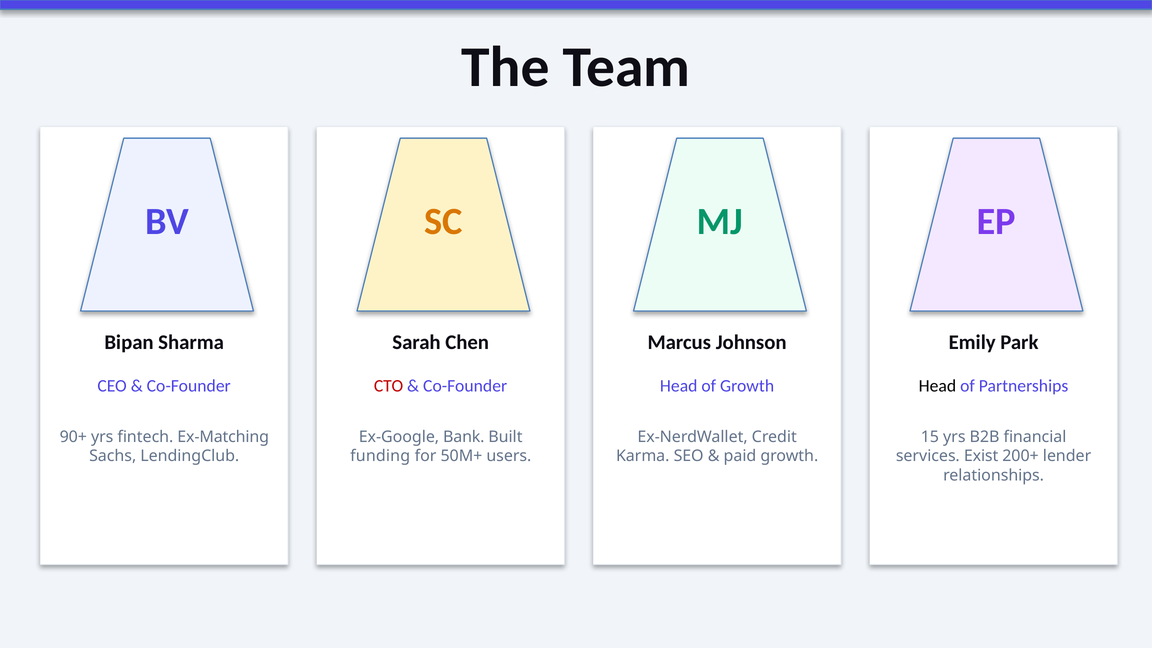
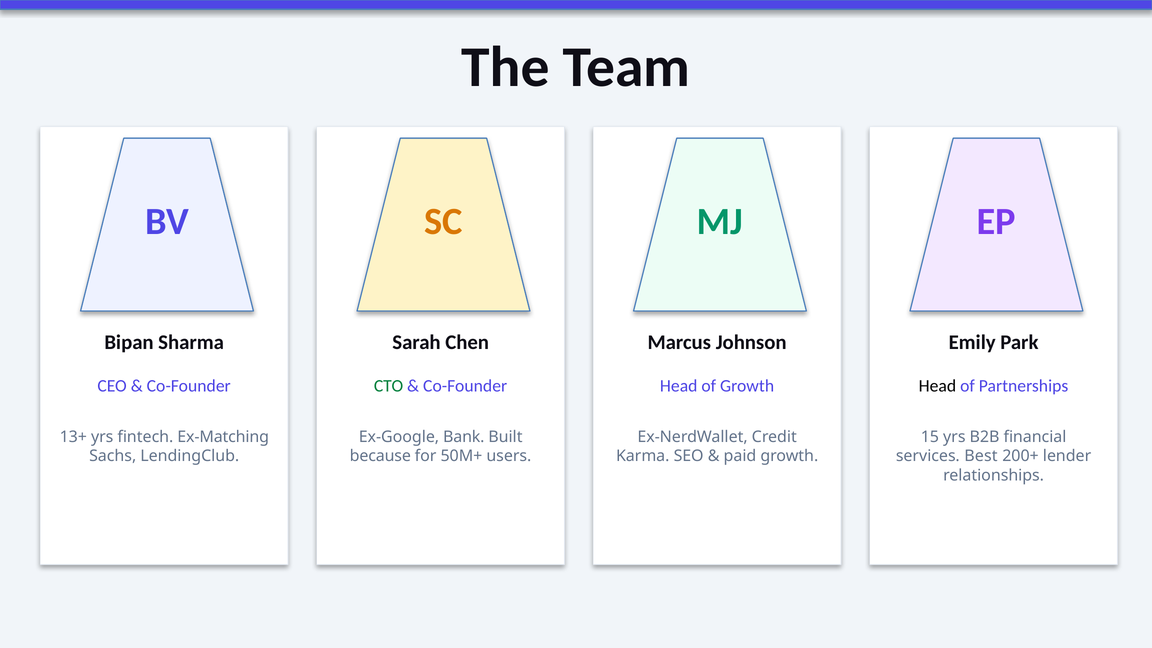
CTO colour: red -> green
90+: 90+ -> 13+
funding: funding -> because
Exist: Exist -> Best
